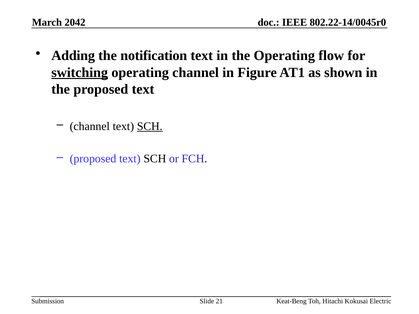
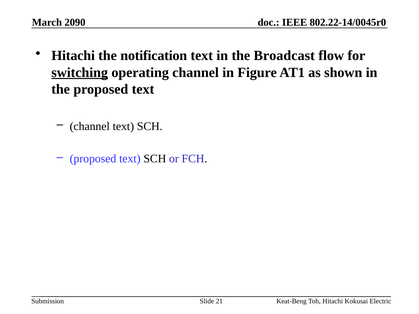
2042: 2042 -> 2090
Adding at (73, 56): Adding -> Hitachi
the Operating: Operating -> Broadcast
SCH at (150, 126) underline: present -> none
